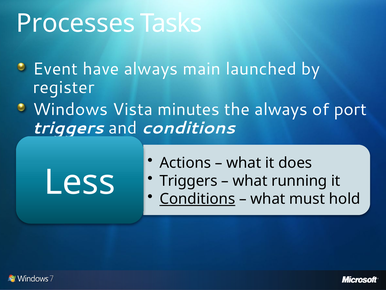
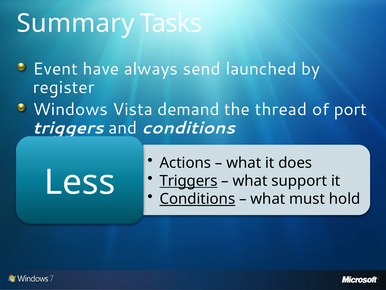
Processes: Processes -> Summary
main: main -> send
minutes: minutes -> demand
the always: always -> thread
Triggers at (189, 181) underline: none -> present
running: running -> support
